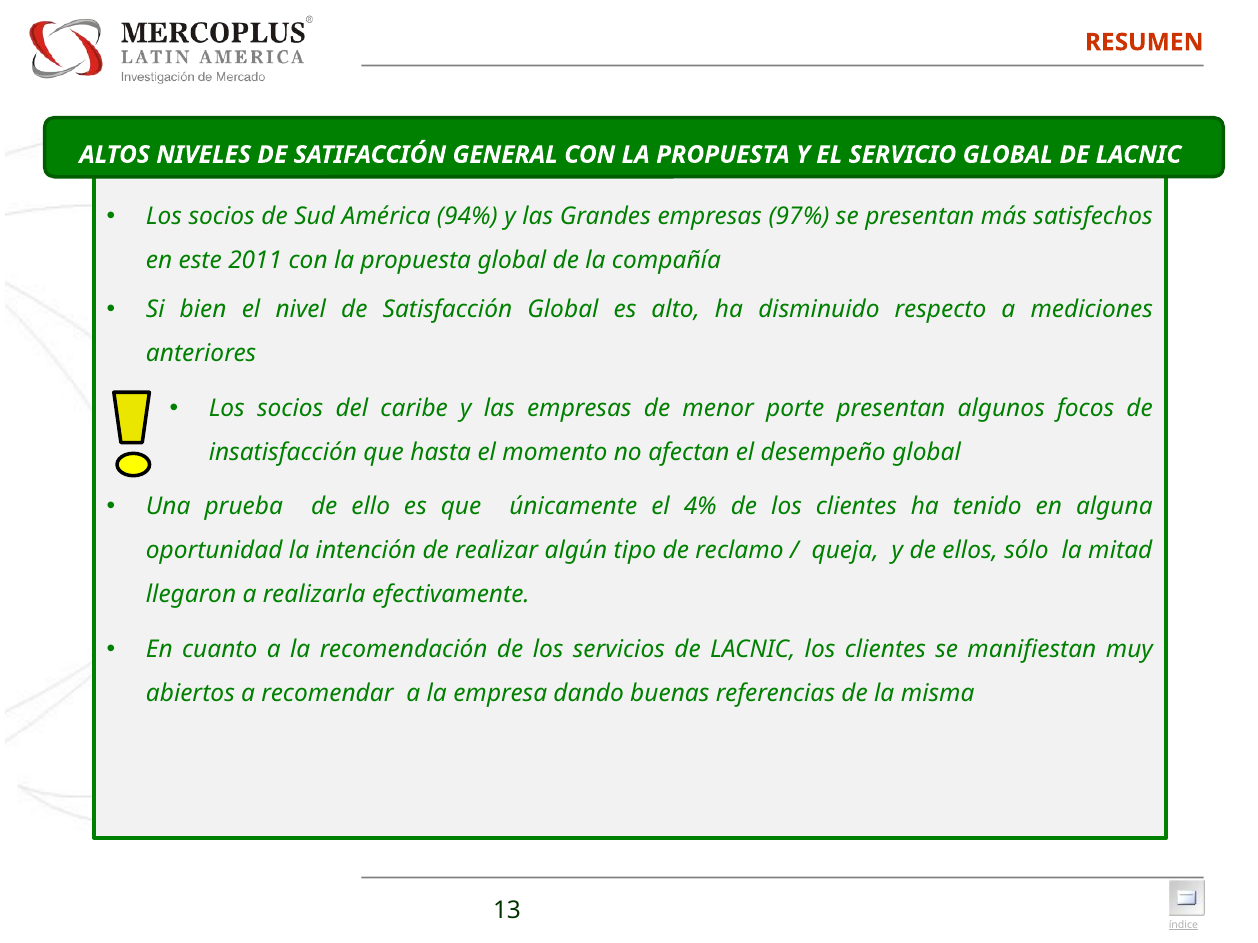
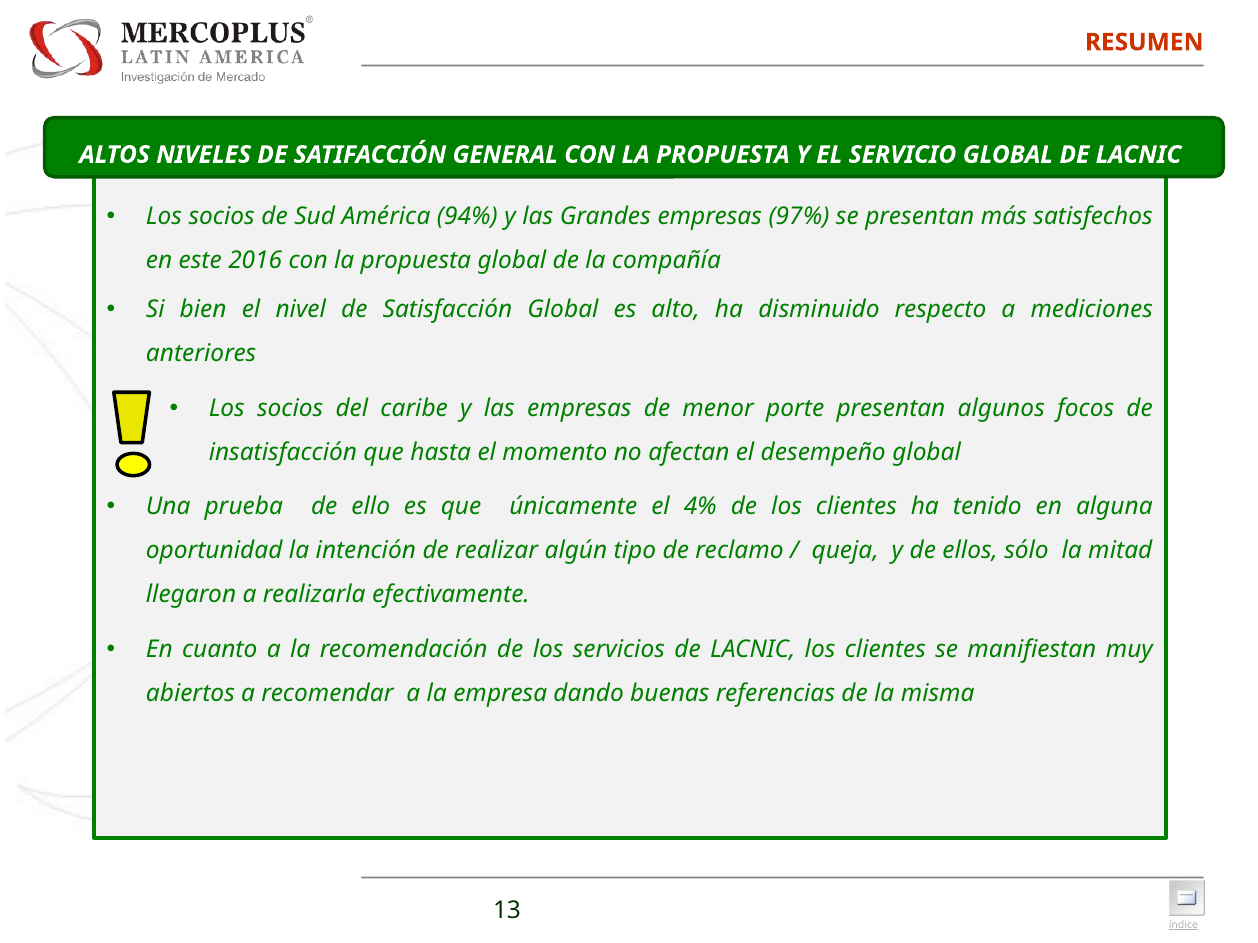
2011: 2011 -> 2016
